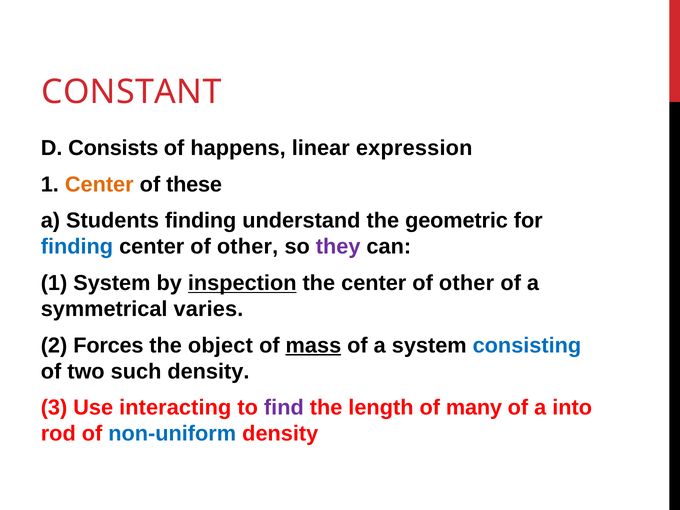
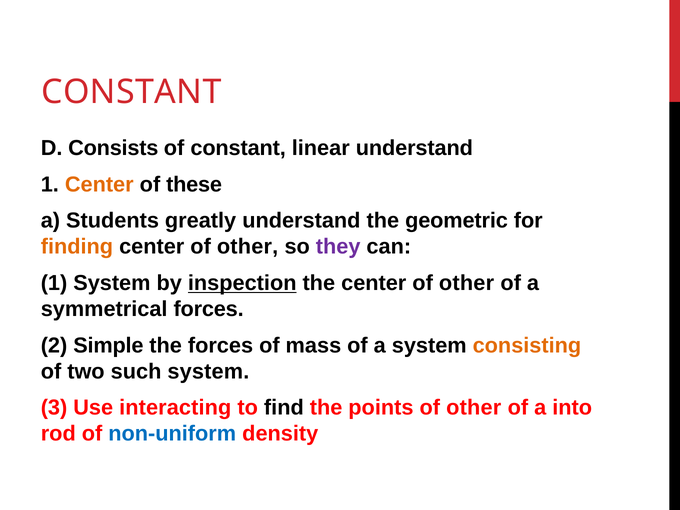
of happens: happens -> constant
linear expression: expression -> understand
Students finding: finding -> greatly
finding at (77, 247) colour: blue -> orange
symmetrical varies: varies -> forces
Forces: Forces -> Simple
the object: object -> forces
mass underline: present -> none
consisting colour: blue -> orange
such density: density -> system
find colour: purple -> black
length: length -> points
many at (474, 408): many -> other
